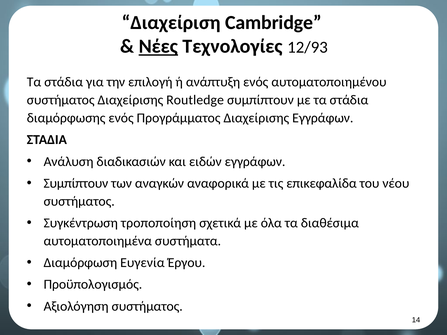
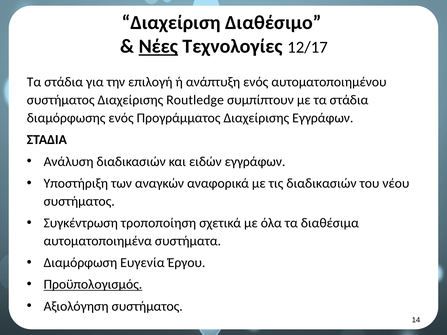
Cambridge: Cambridge -> Διαθέσιμο
12/93: 12/93 -> 12/17
Συμπίπτουν at (76, 183): Συμπίπτουν -> Υποστήριξη
τις επικεφαλίδα: επικεφαλίδα -> διαδικασιών
Προϋπολογισμός underline: none -> present
